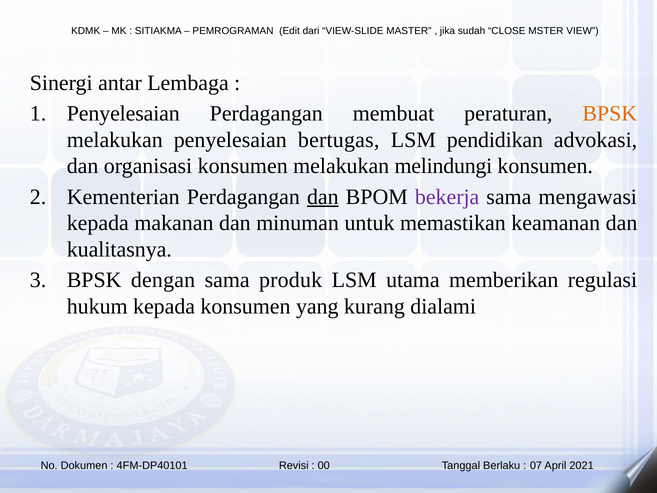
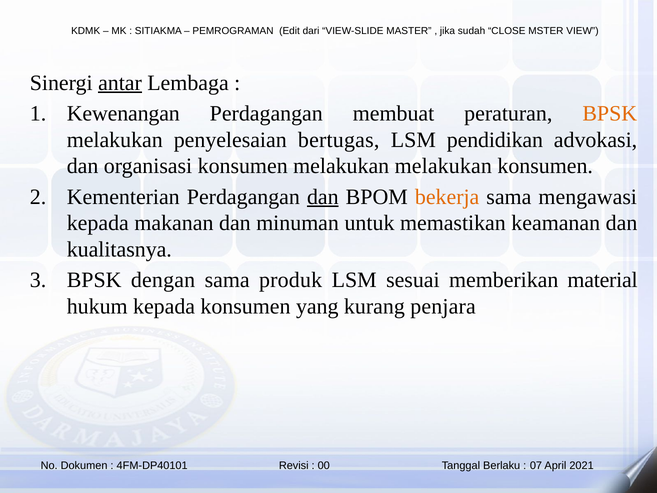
antar underline: none -> present
Penyelesaian at (123, 114): Penyelesaian -> Kewenangan
melakukan melindungi: melindungi -> melakukan
bekerja colour: purple -> orange
utama: utama -> sesuai
regulasi: regulasi -> material
dialami: dialami -> penjara
